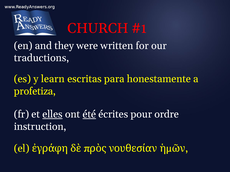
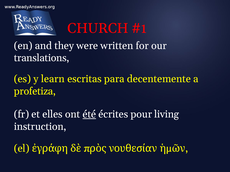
traductions: traductions -> translations
honestamente: honestamente -> decentemente
elles underline: present -> none
ordre: ordre -> living
